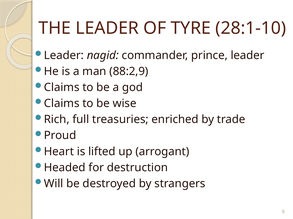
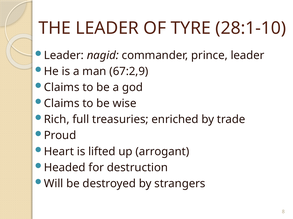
88:2,9: 88:2,9 -> 67:2,9
